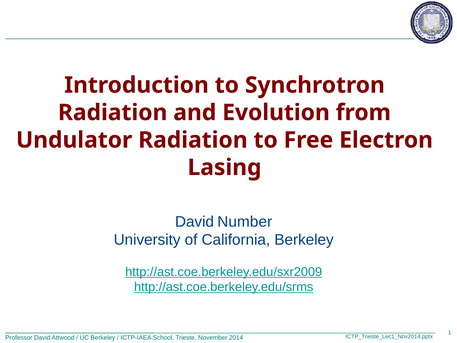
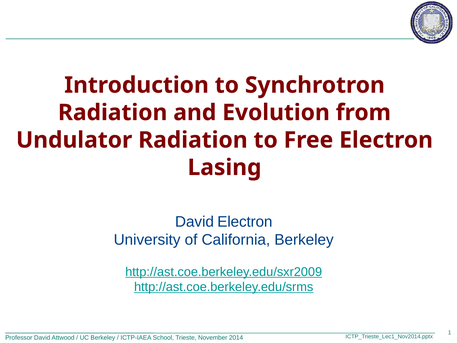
David Number: Number -> Electron
